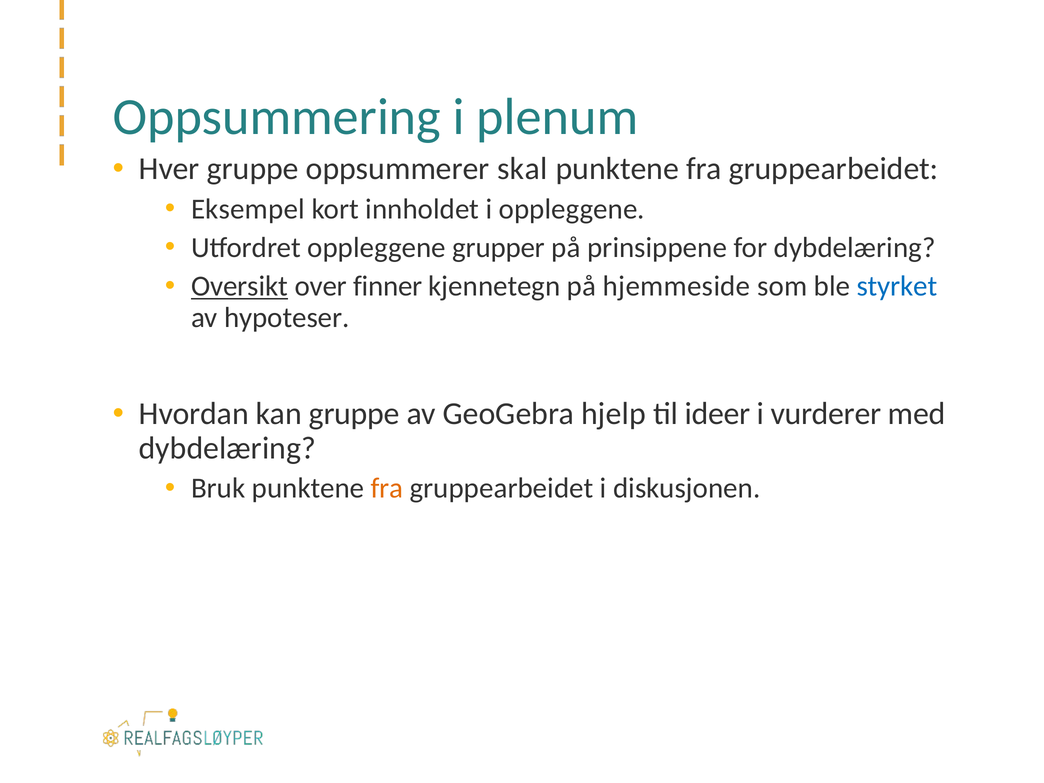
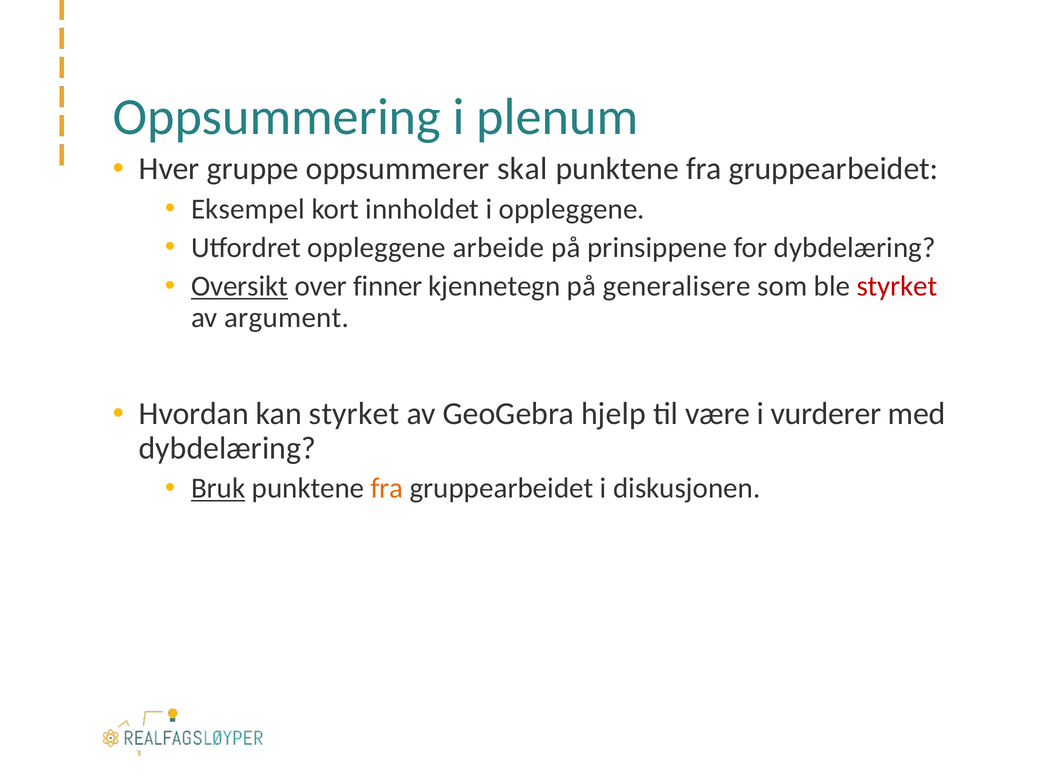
grupper: grupper -> arbeide
hjemmeside: hjemmeside -> generalisere
styrket at (897, 286) colour: blue -> red
hypoteser: hypoteser -> argument
kan gruppe: gruppe -> styrket
ideer: ideer -> være
Bruk underline: none -> present
